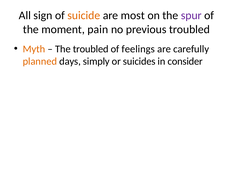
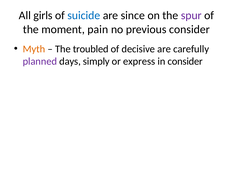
sign: sign -> girls
suicide colour: orange -> blue
most: most -> since
previous troubled: troubled -> consider
feelings: feelings -> decisive
planned colour: orange -> purple
suicides: suicides -> express
